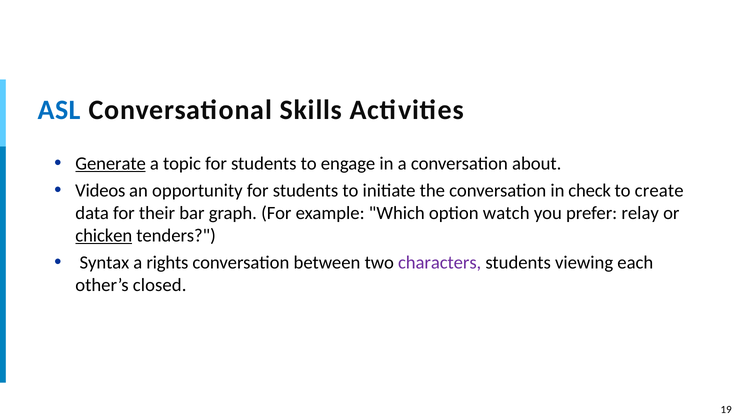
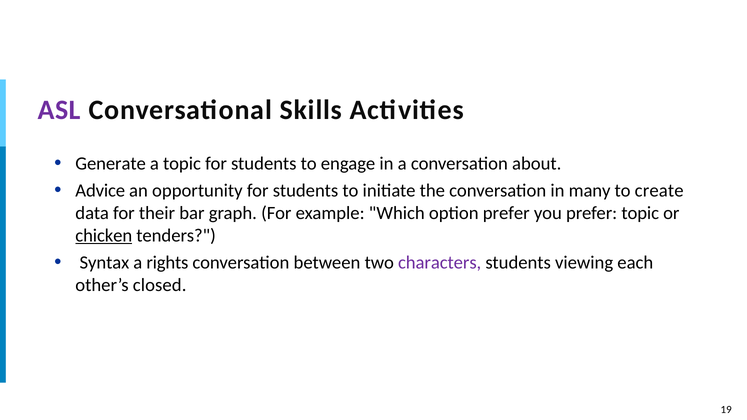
ASL colour: blue -> purple
Generate underline: present -> none
Videos: Videos -> Advice
check: check -> many
option watch: watch -> prefer
prefer relay: relay -> topic
